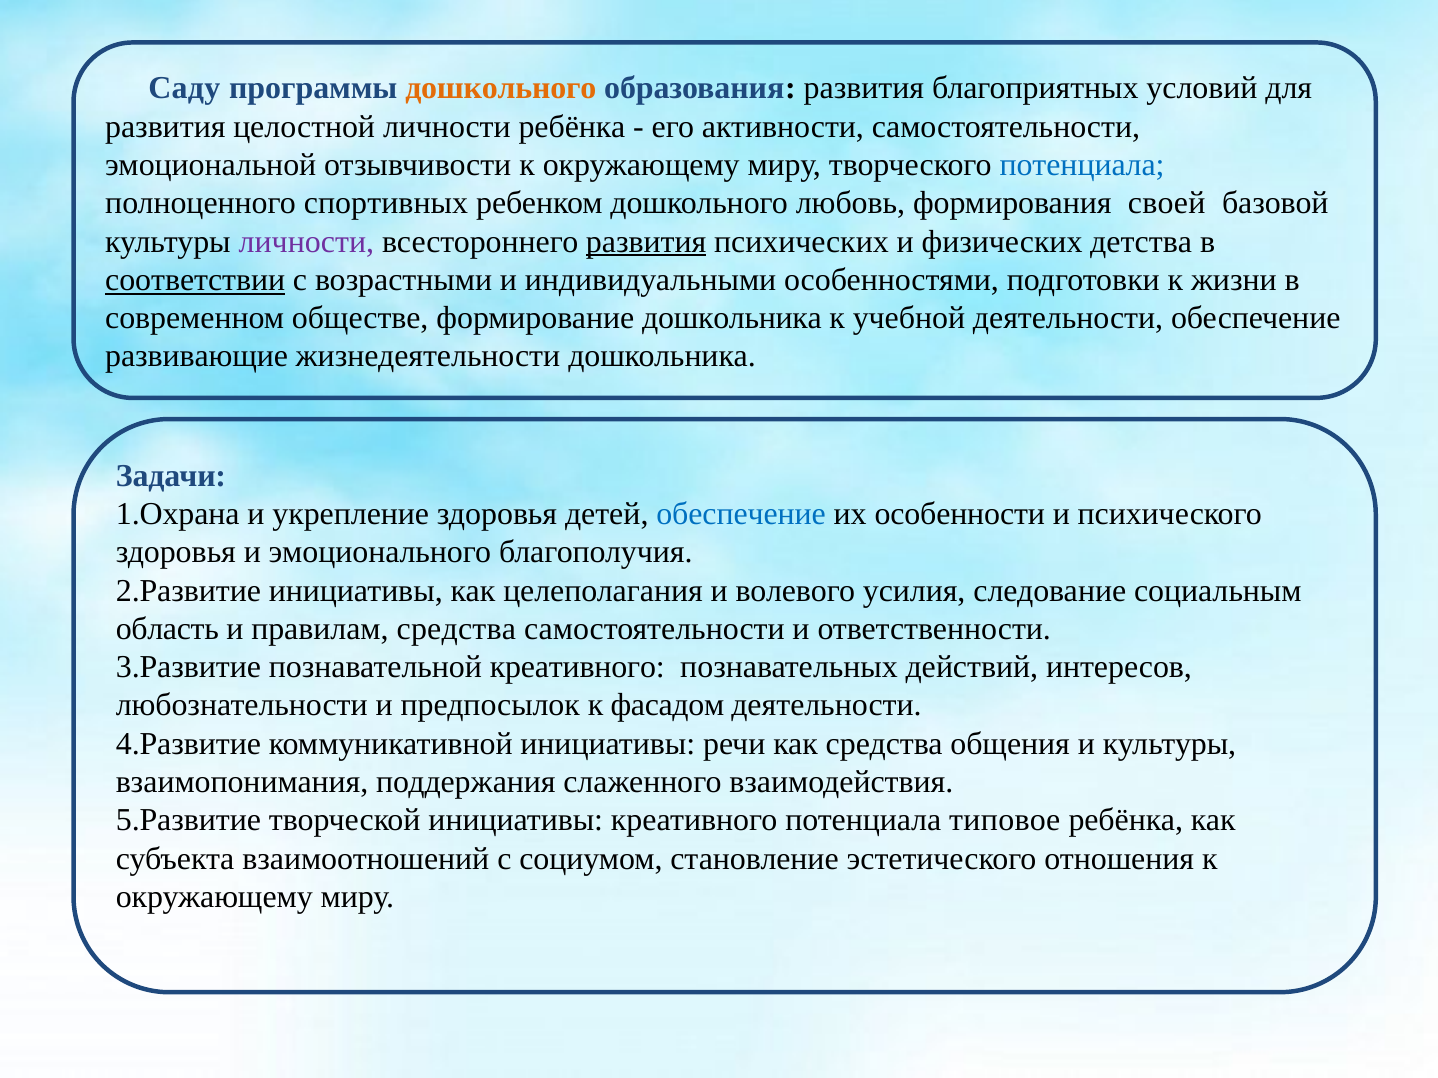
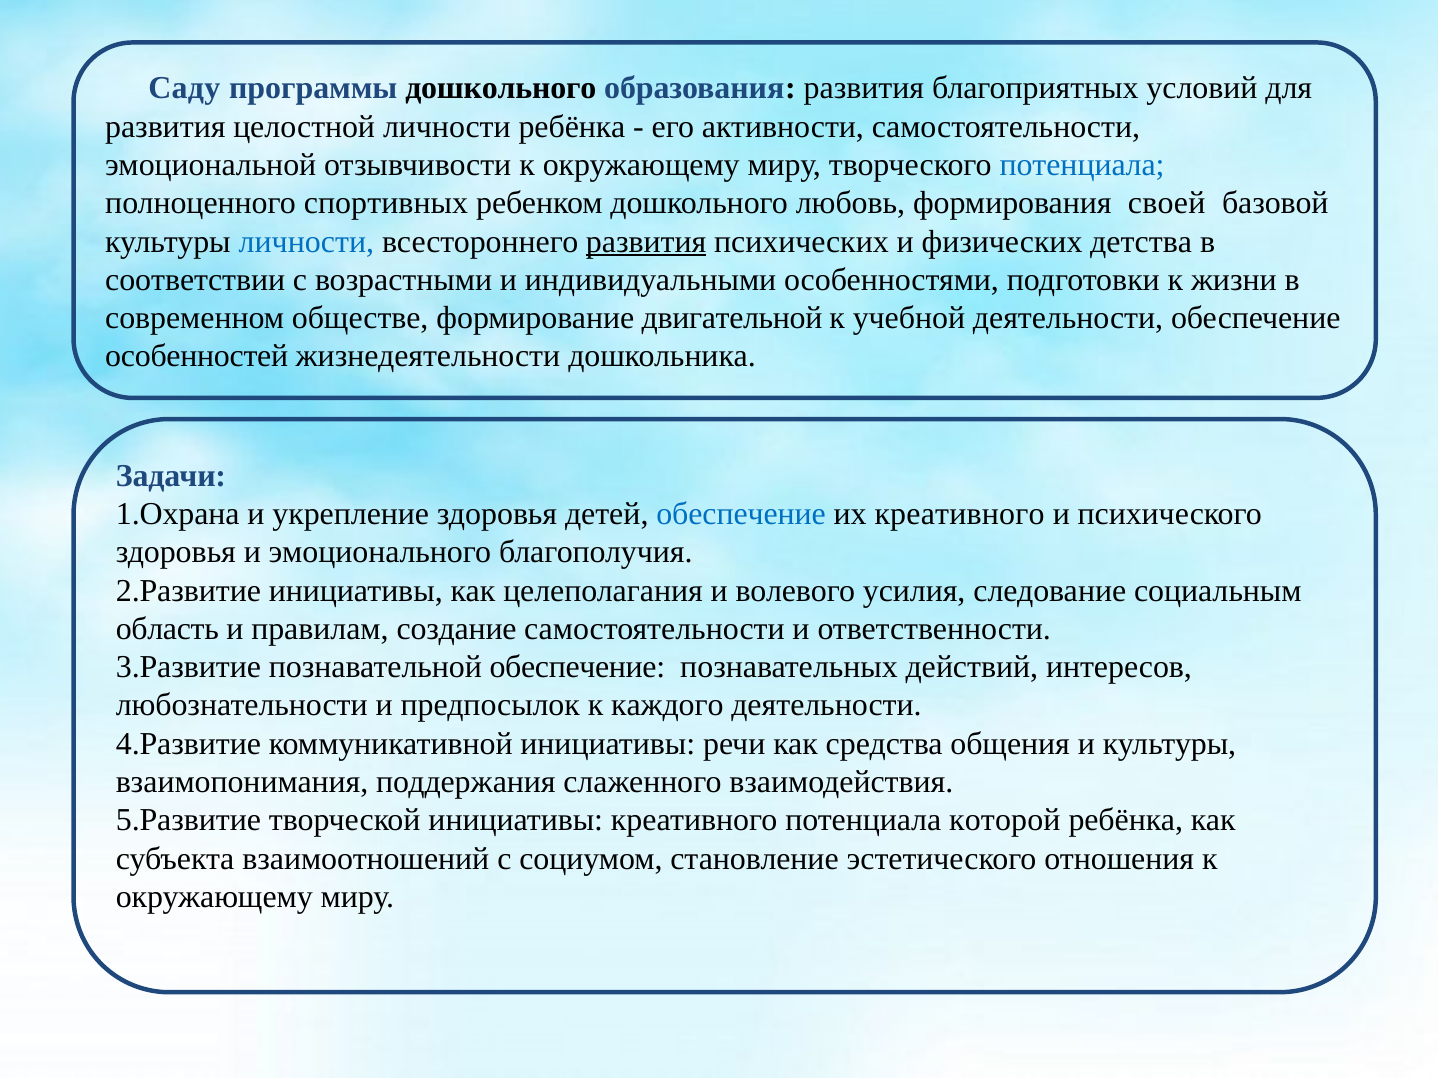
дошкольного at (501, 88) colour: orange -> black
личности at (306, 242) colour: purple -> blue
соответствии underline: present -> none
формирование дошкольника: дошкольника -> двигательной
развивающие: развивающие -> особенностей
их особенности: особенности -> креативного
правилам средства: средства -> создание
познавательной креативного: креативного -> обеспечение
фасадом: фасадом -> каждого
типовое: типовое -> которой
